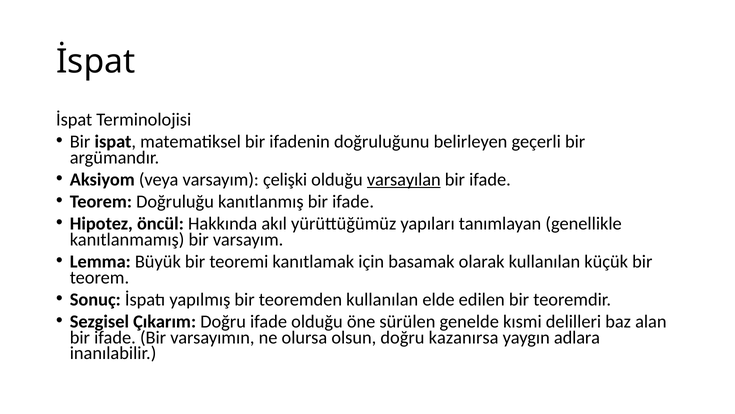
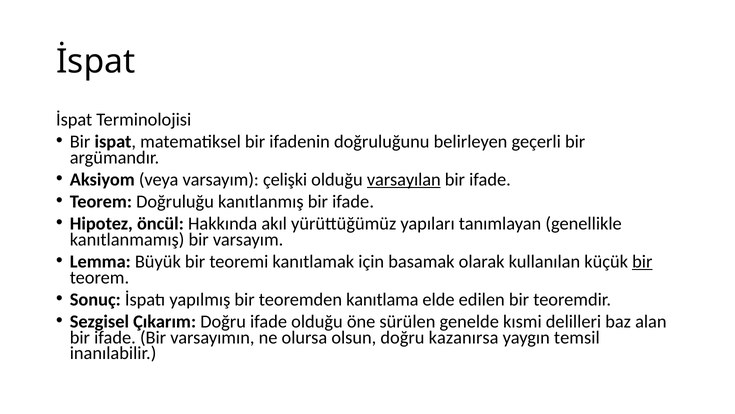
bir at (642, 261) underline: none -> present
teoremden kullanılan: kullanılan -> kanıtlama
adlara: adlara -> temsil
